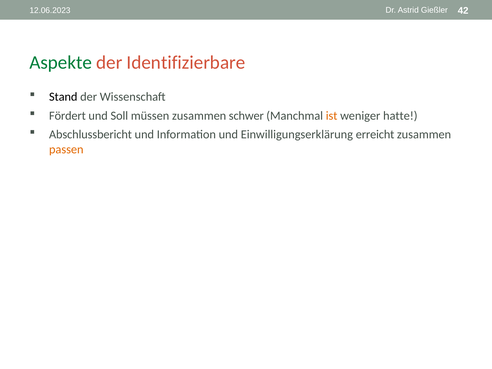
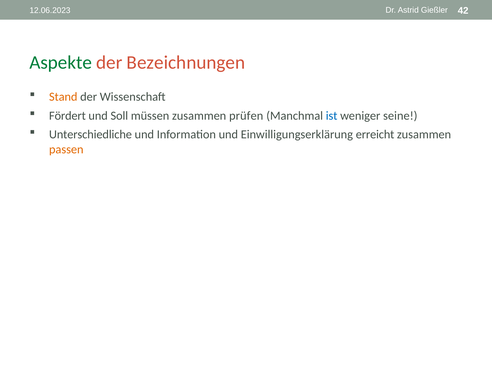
Identifizierbare: Identifizierbare -> Bezeichnungen
Stand colour: black -> orange
schwer: schwer -> prüfen
ist colour: orange -> blue
hatte: hatte -> seine
Abschlussbericht: Abschlussbericht -> Unterschiedliche
